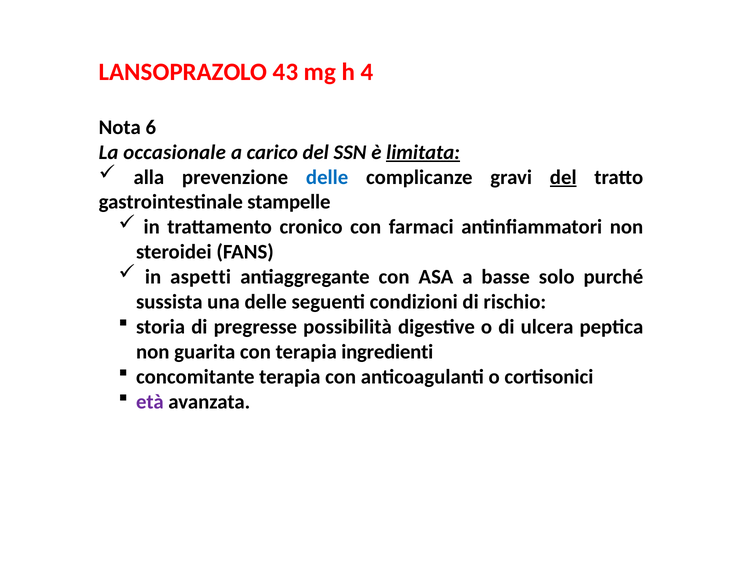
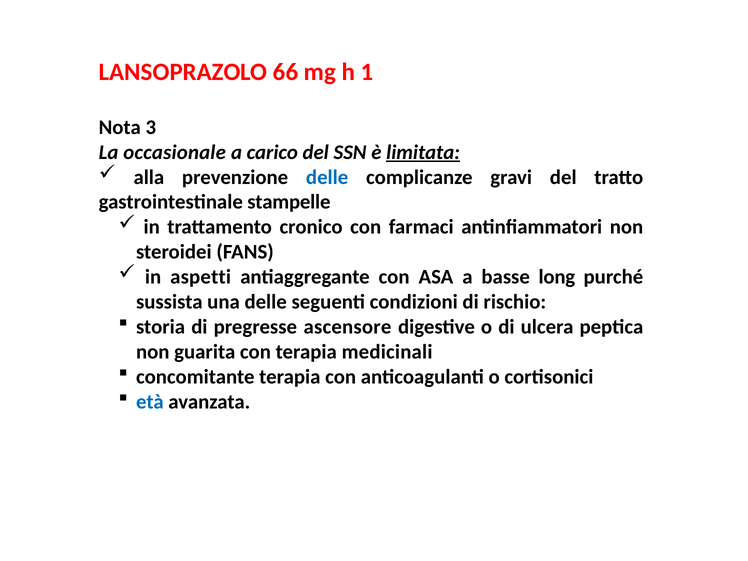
43: 43 -> 66
4: 4 -> 1
6: 6 -> 3
del at (563, 177) underline: present -> none
solo: solo -> long
possibilità: possibilità -> ascensore
ingredienti: ingredienti -> medicinali
età colour: purple -> blue
